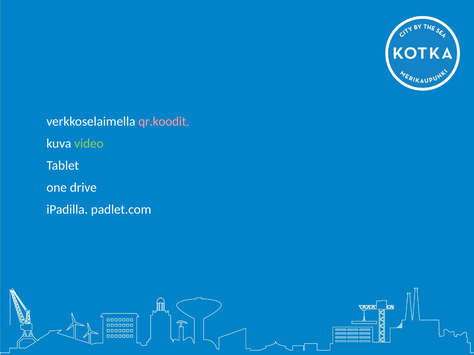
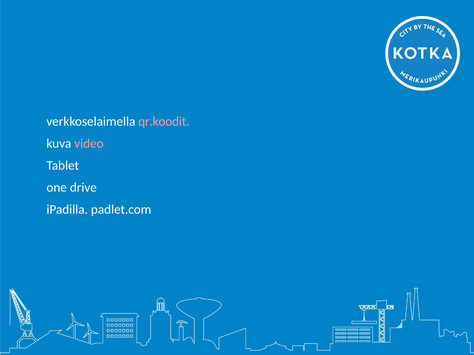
video colour: light green -> pink
